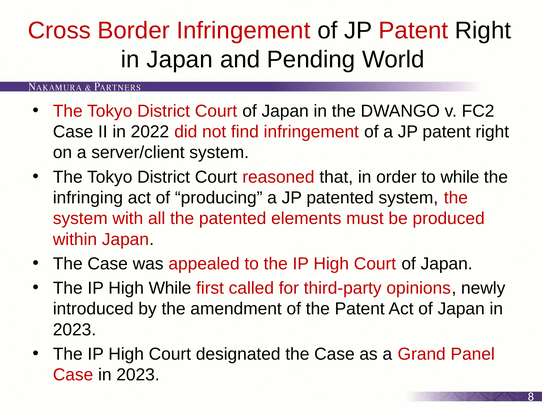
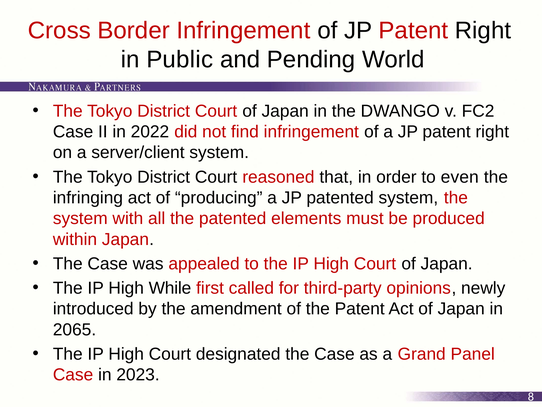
in Japan: Japan -> Public
to while: while -> even
2023 at (74, 329): 2023 -> 2065
